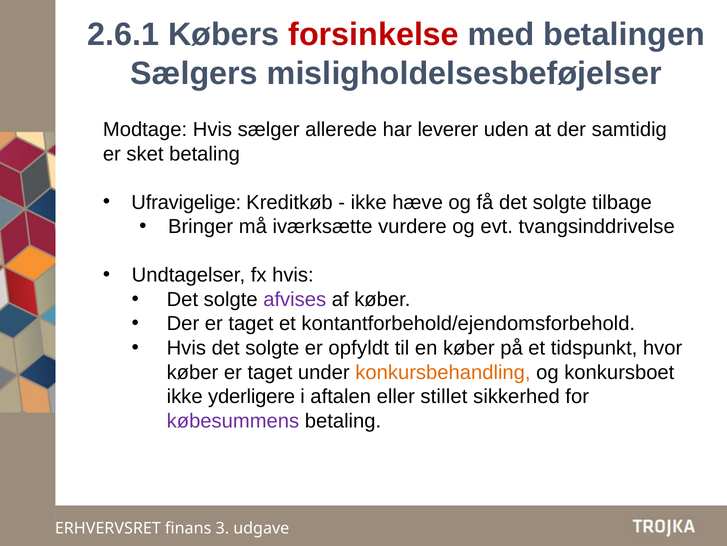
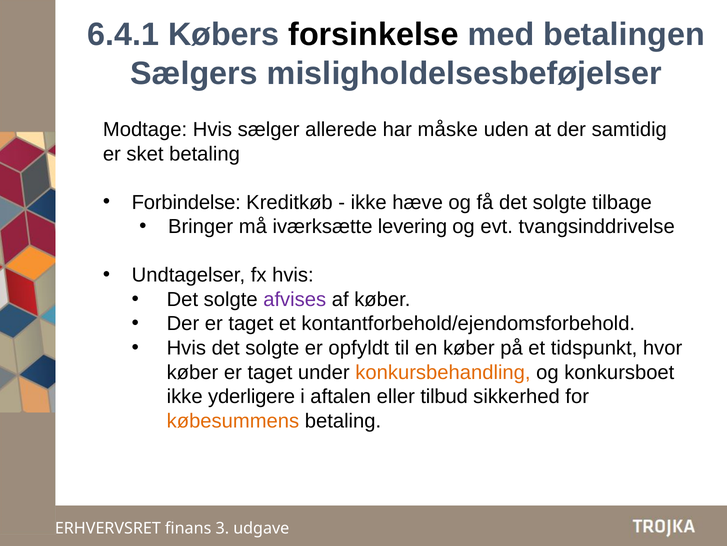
2.6.1: 2.6.1 -> 6.4.1
forsinkelse colour: red -> black
leverer: leverer -> måske
Ufravigelige: Ufravigelige -> Forbindelse
vurdere: vurdere -> levering
stillet: stillet -> tilbud
købesummens colour: purple -> orange
